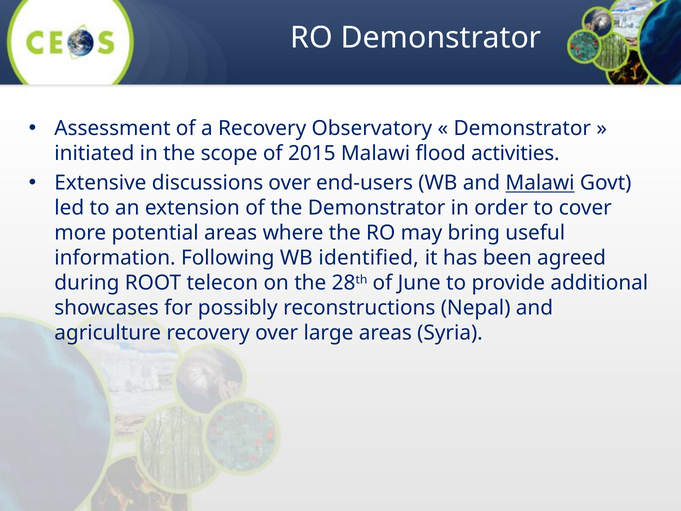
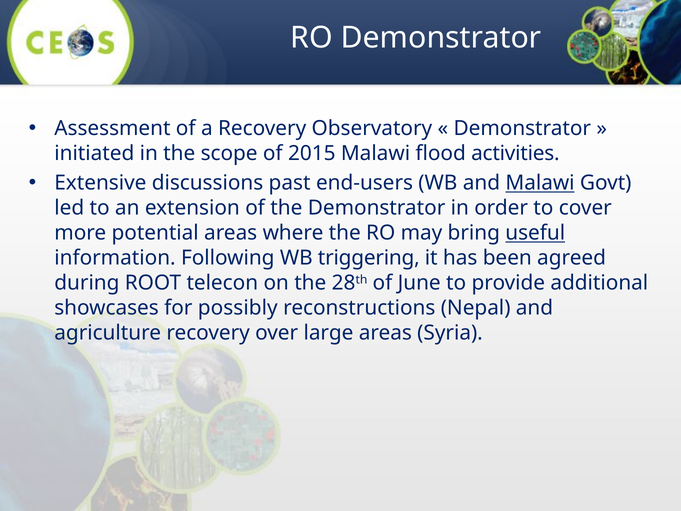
discussions over: over -> past
useful underline: none -> present
identified: identified -> triggering
